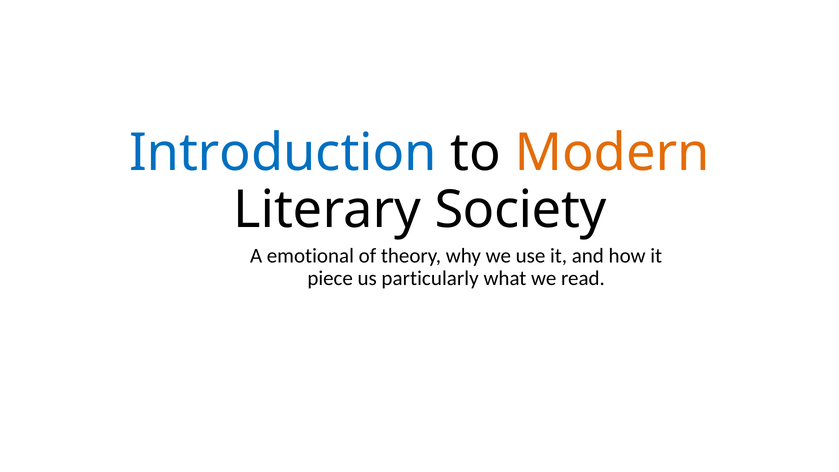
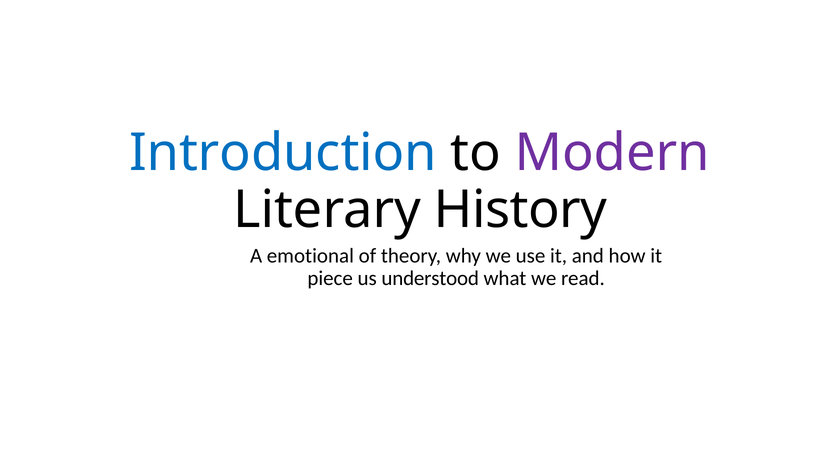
Modern colour: orange -> purple
Society: Society -> History
particularly: particularly -> understood
